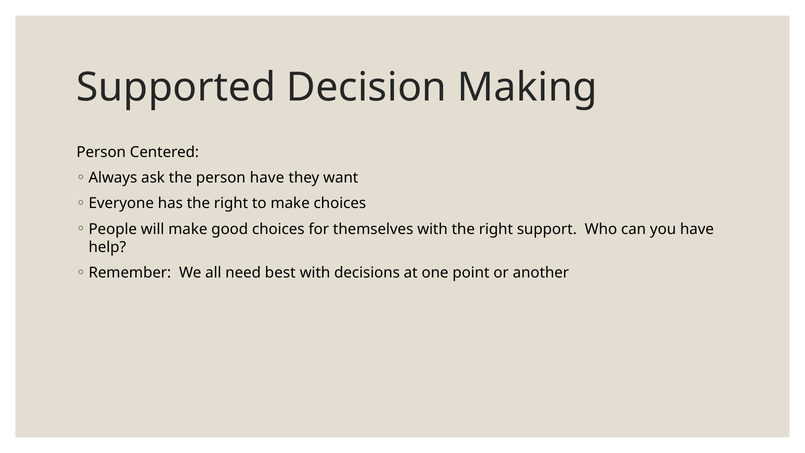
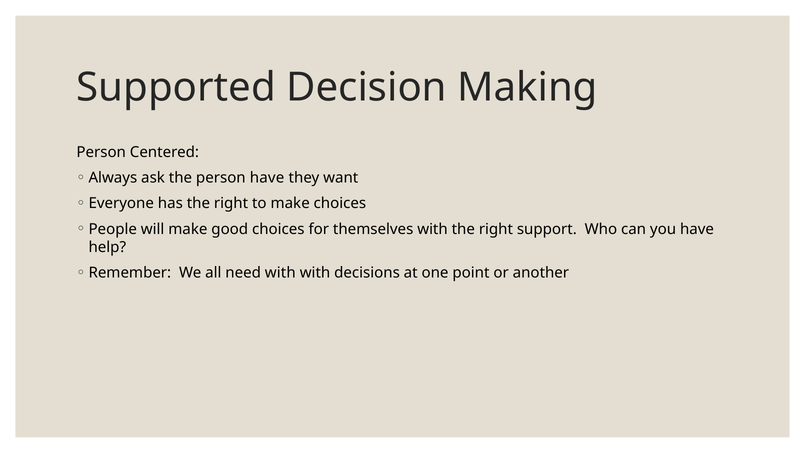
need best: best -> with
